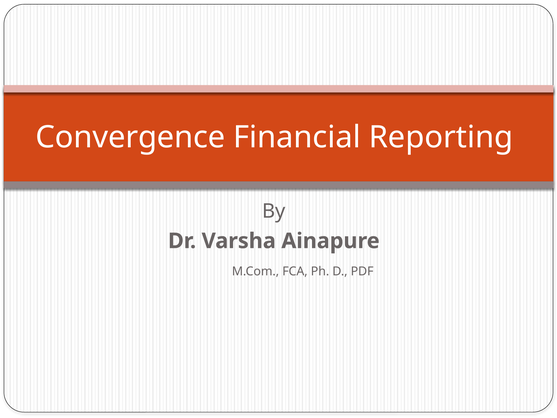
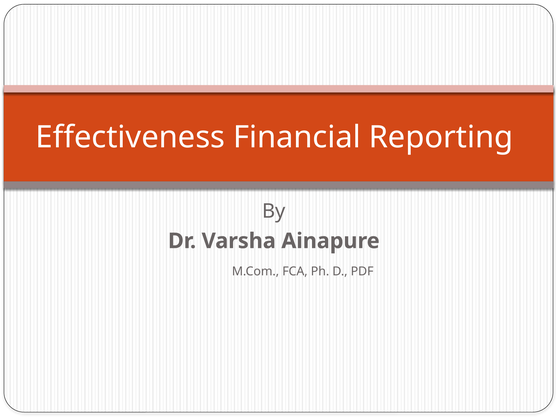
Convergence: Convergence -> Effectiveness
